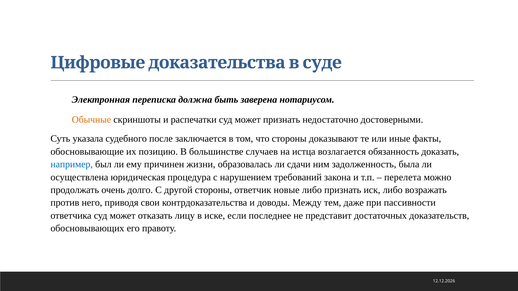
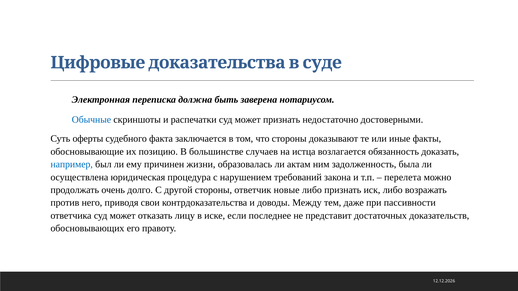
Обычные colour: orange -> blue
указала: указала -> оферты
после: после -> факта
сдачи: сдачи -> актам
